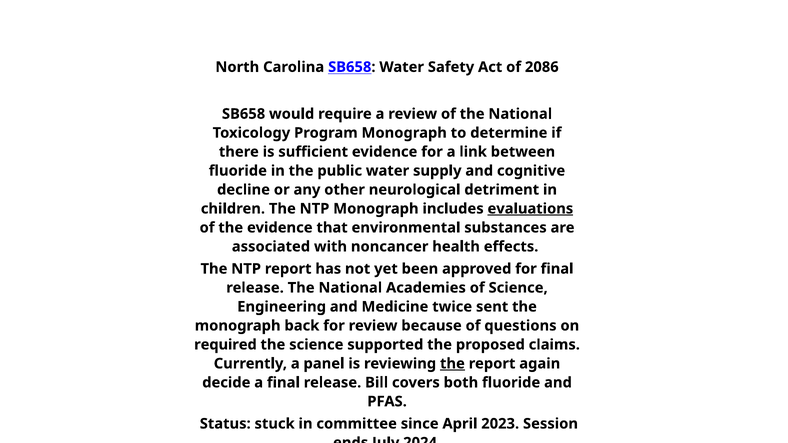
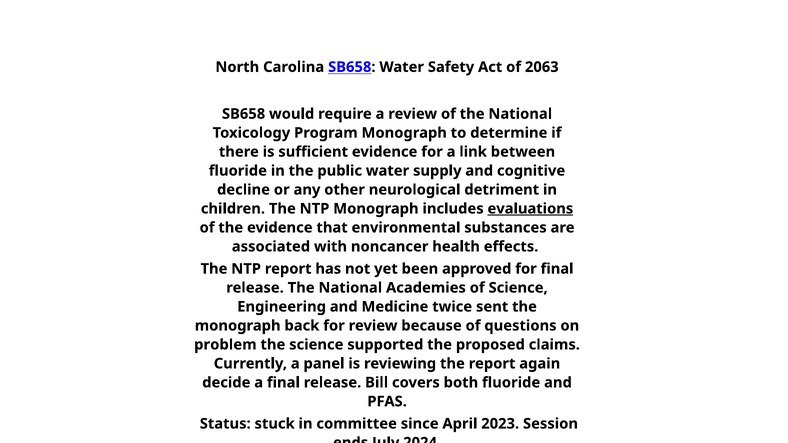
2086: 2086 -> 2063
required: required -> problem
the at (452, 364) underline: present -> none
